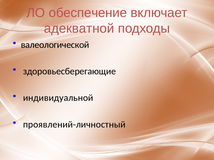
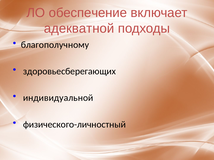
валеологической: валеологической -> благополучному
здоровьесберегающие: здоровьесберегающие -> здоровьесберегающих
проявлений-личностный: проявлений-личностный -> физического-личностный
